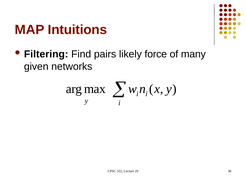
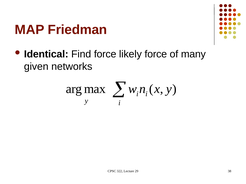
Intuitions: Intuitions -> Friedman
Filtering: Filtering -> Identical
Find pairs: pairs -> force
